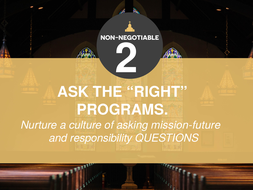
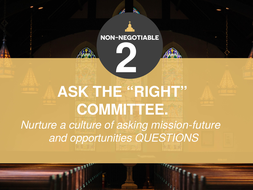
PROGRAMS: PROGRAMS -> COMMITTEE
responsibility: responsibility -> opportunities
